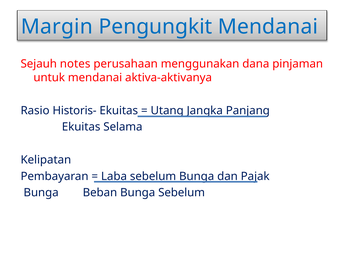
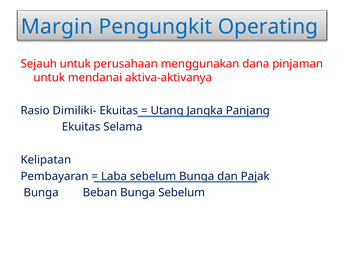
Pengungkit Mendanai: Mendanai -> Operating
Sejauh notes: notes -> untuk
Historis-: Historis- -> Dimiliki-
